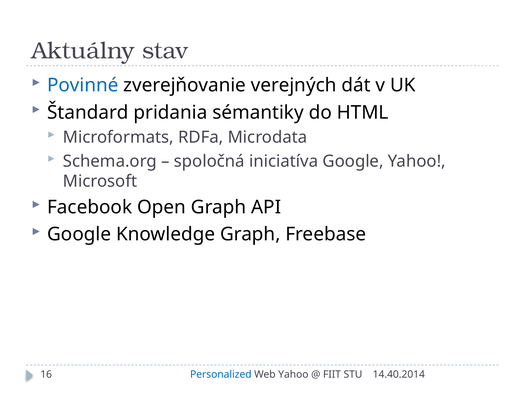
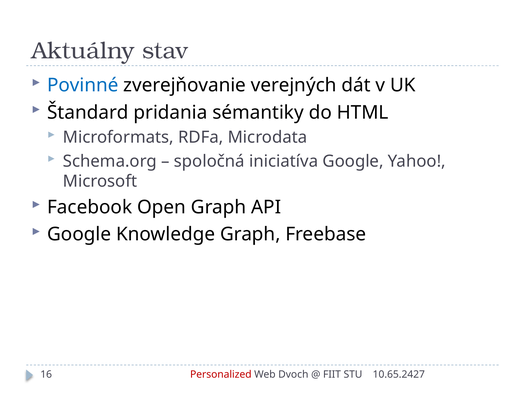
Personalized colour: blue -> red
Web Yahoo: Yahoo -> Dvoch
14.40.2014: 14.40.2014 -> 10.65.2427
